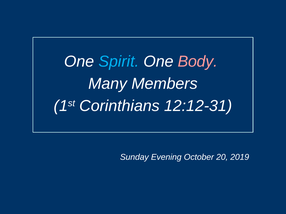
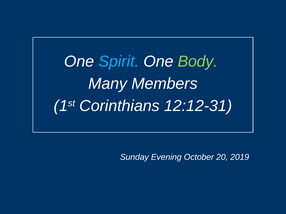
Body colour: pink -> light green
